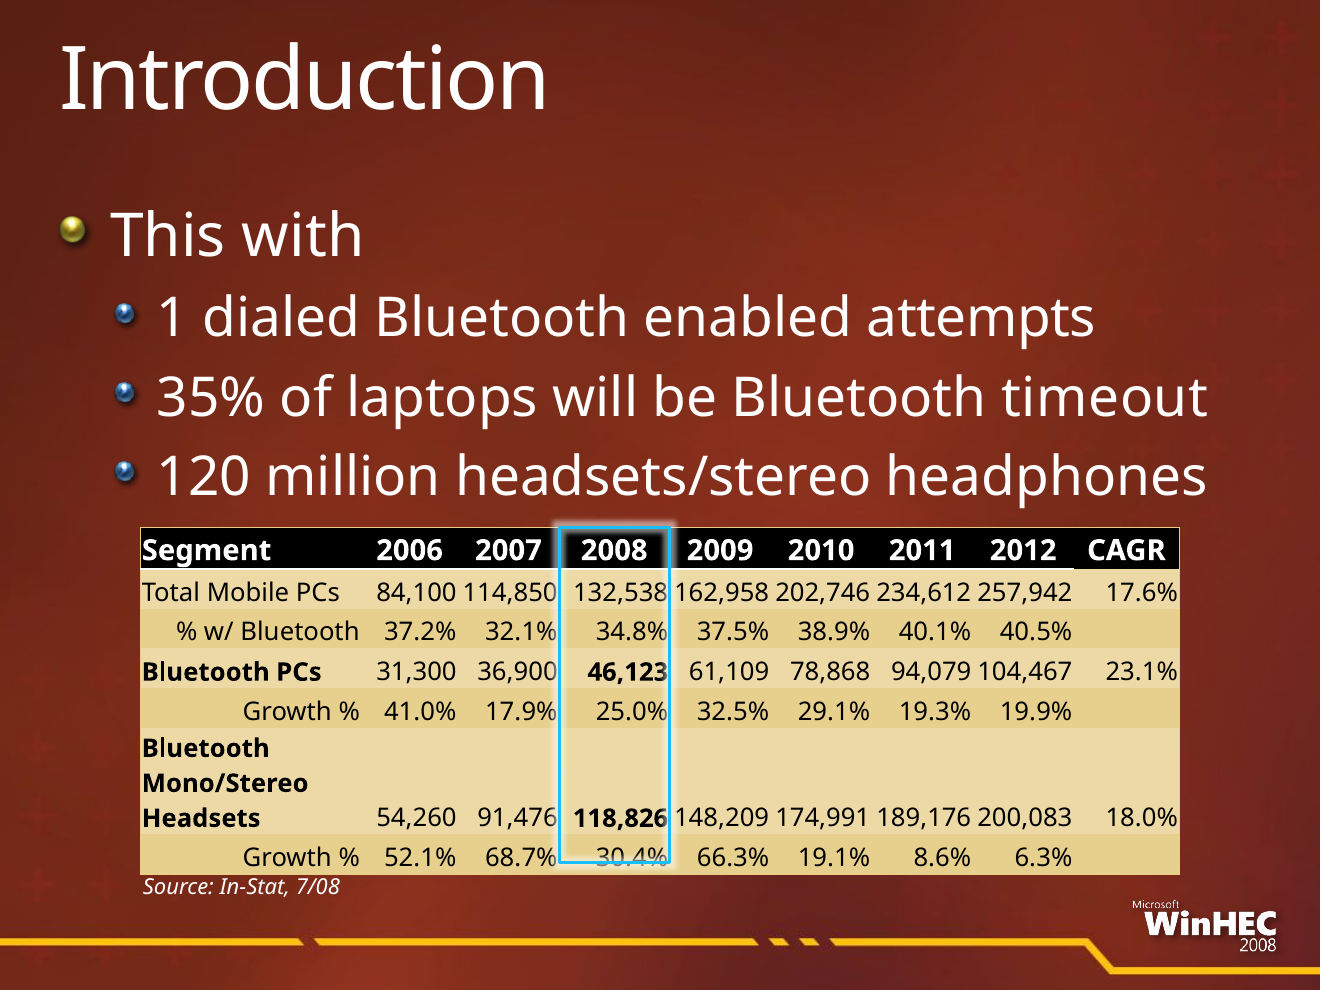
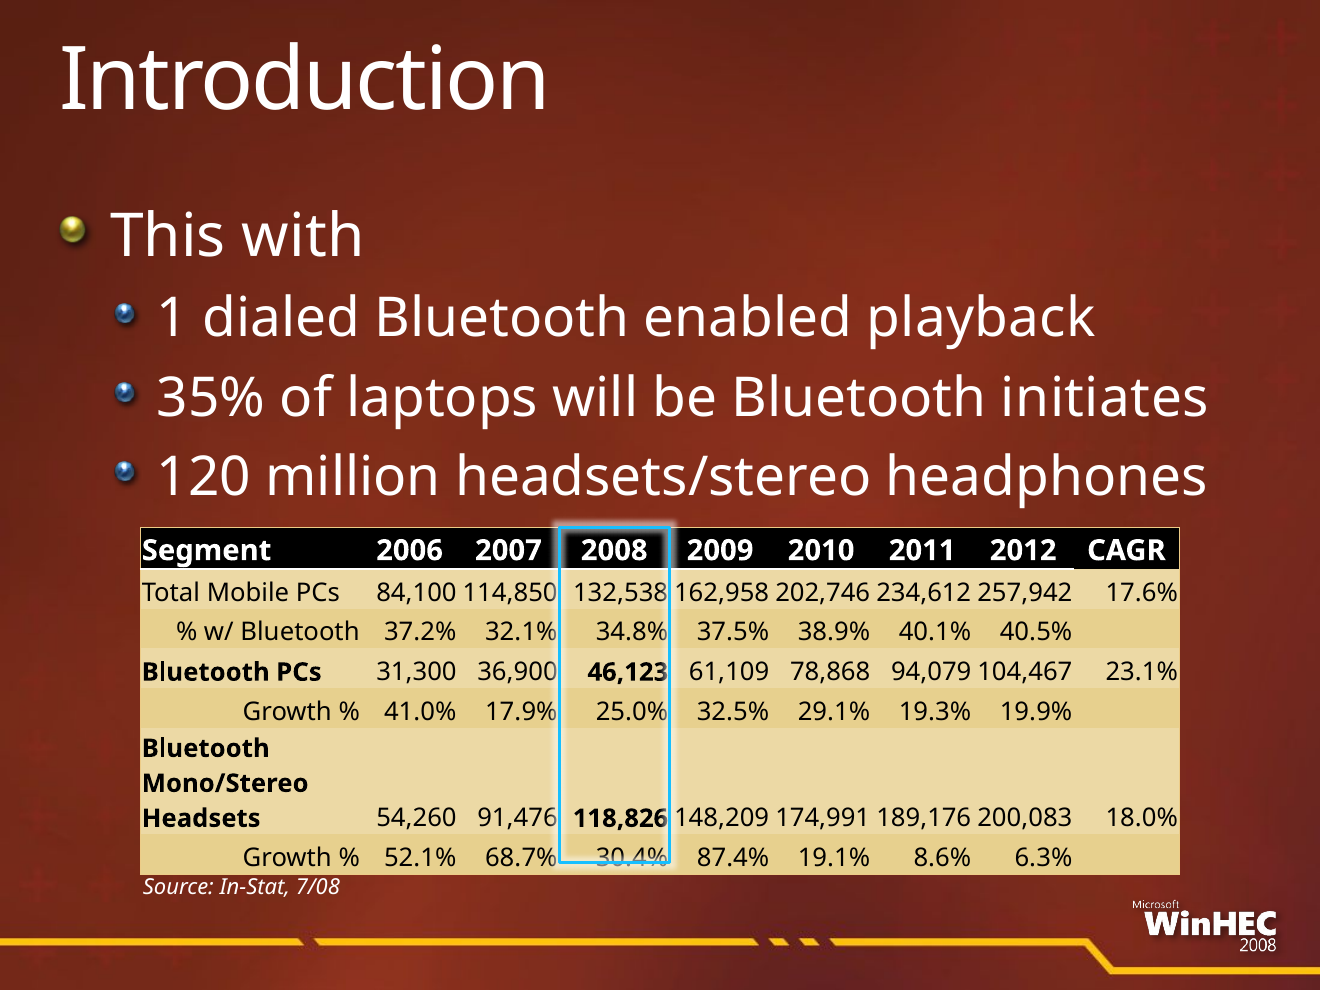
attempts: attempts -> playback
timeout: timeout -> initiates
66.3%: 66.3% -> 87.4%
